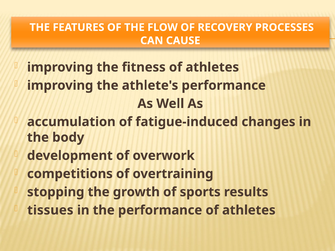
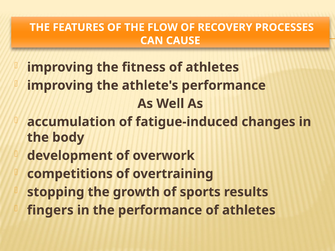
tissues: tissues -> fingers
